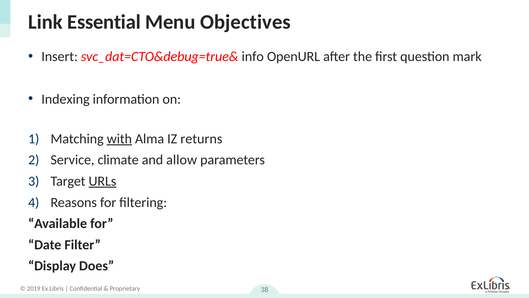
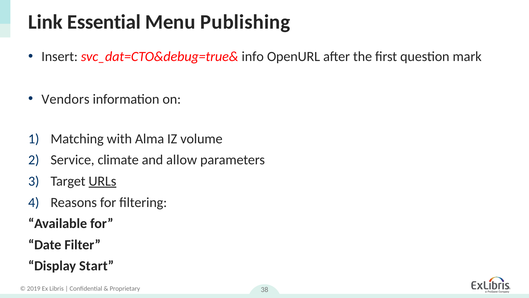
Objectives: Objectives -> Publishing
Indexing: Indexing -> Vendors
with underline: present -> none
returns: returns -> volume
Does: Does -> Start
